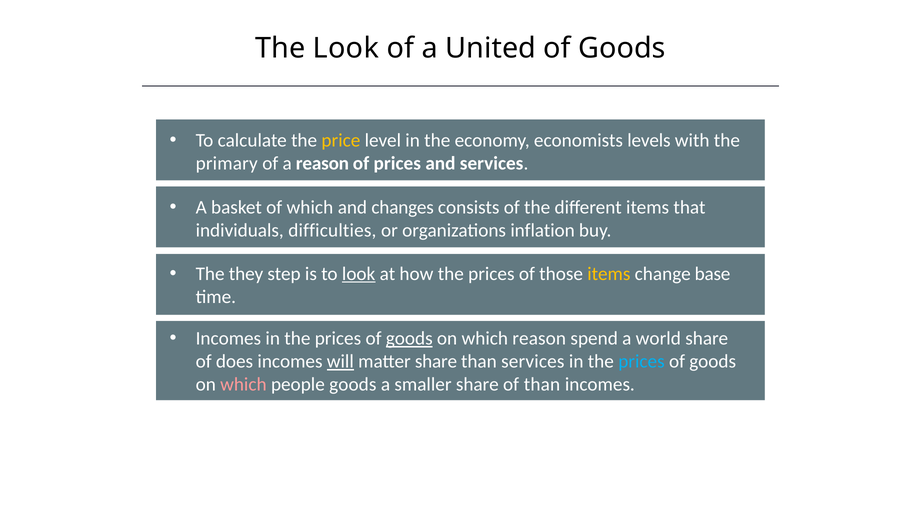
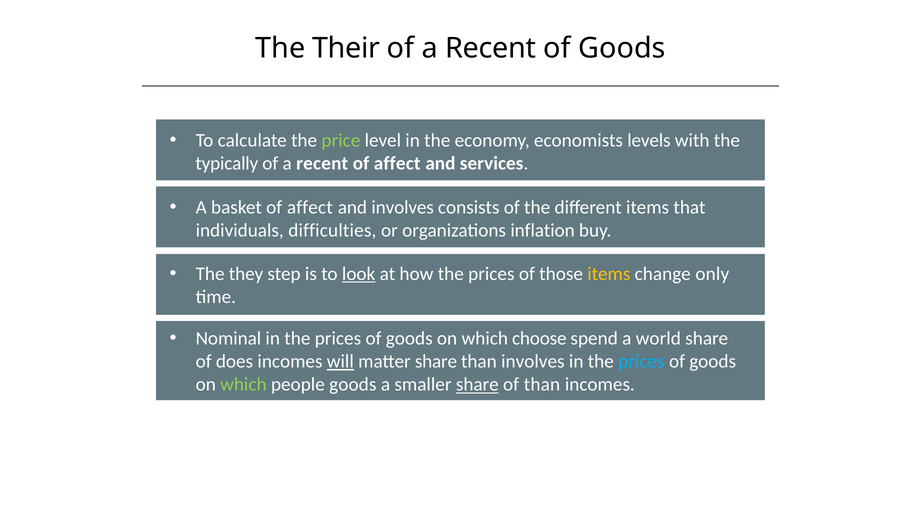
The Look: Look -> Their
United at (491, 48): United -> Recent
price colour: yellow -> light green
primary: primary -> typically
reason at (322, 163): reason -> recent
prices at (397, 163): prices -> affect
basket of which: which -> affect
and changes: changes -> involves
base: base -> only
Incomes at (228, 339): Incomes -> Nominal
goods at (409, 339) underline: present -> none
which reason: reason -> choose
than services: services -> involves
which at (243, 385) colour: pink -> light green
share at (477, 385) underline: none -> present
